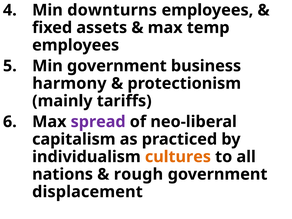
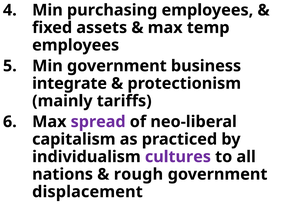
downturns: downturns -> purchasing
harmony: harmony -> integrate
cultures colour: orange -> purple
